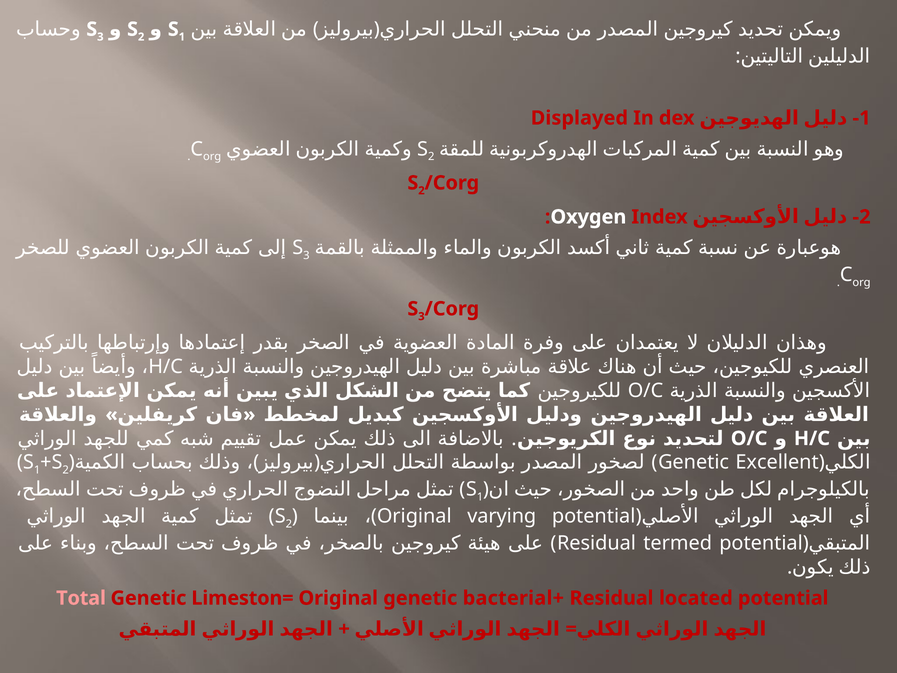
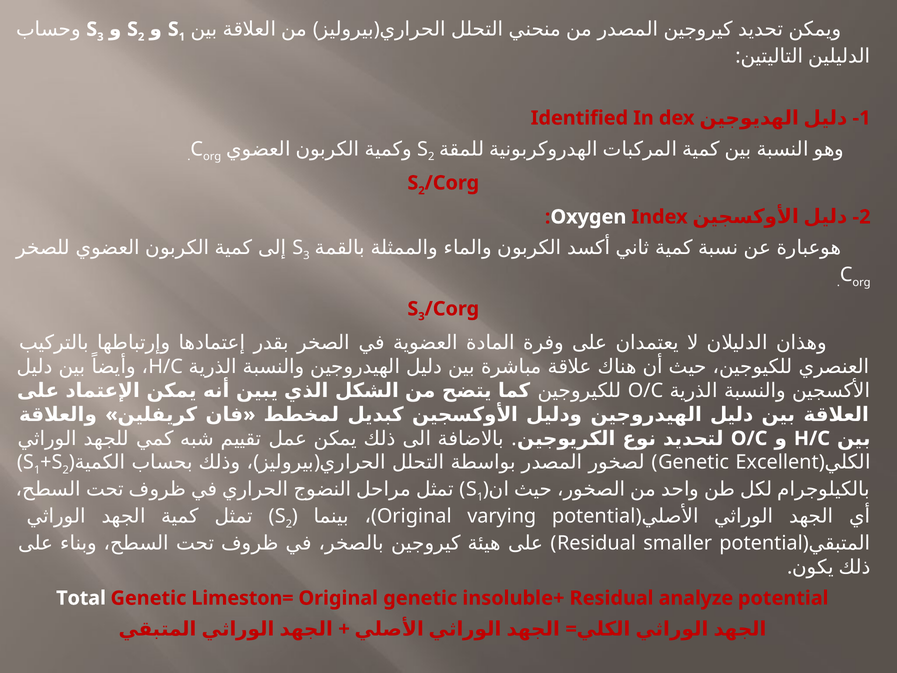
Displayed: Displayed -> Identified
termed: termed -> smaller
Total colour: pink -> white
bacterial+: bacterial+ -> insoluble+
located: located -> analyze
